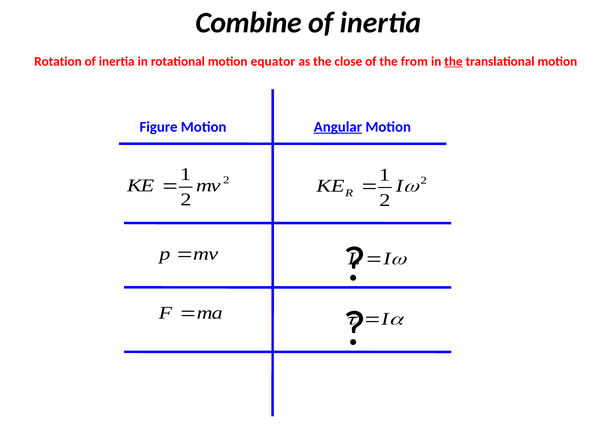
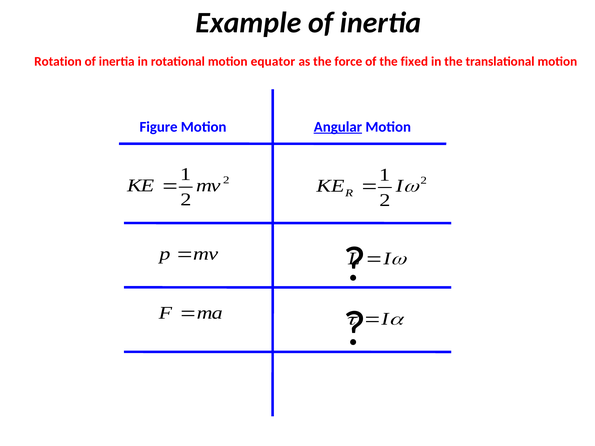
Combine: Combine -> Example
close: close -> force
from: from -> fixed
the at (453, 61) underline: present -> none
